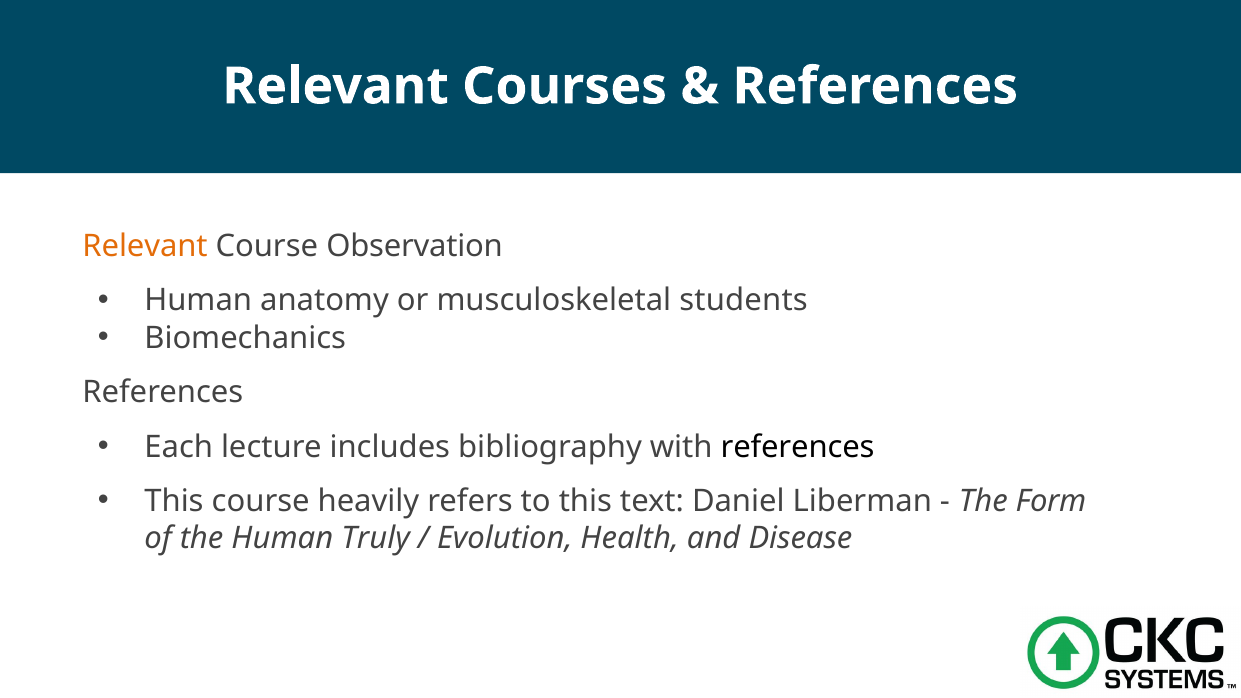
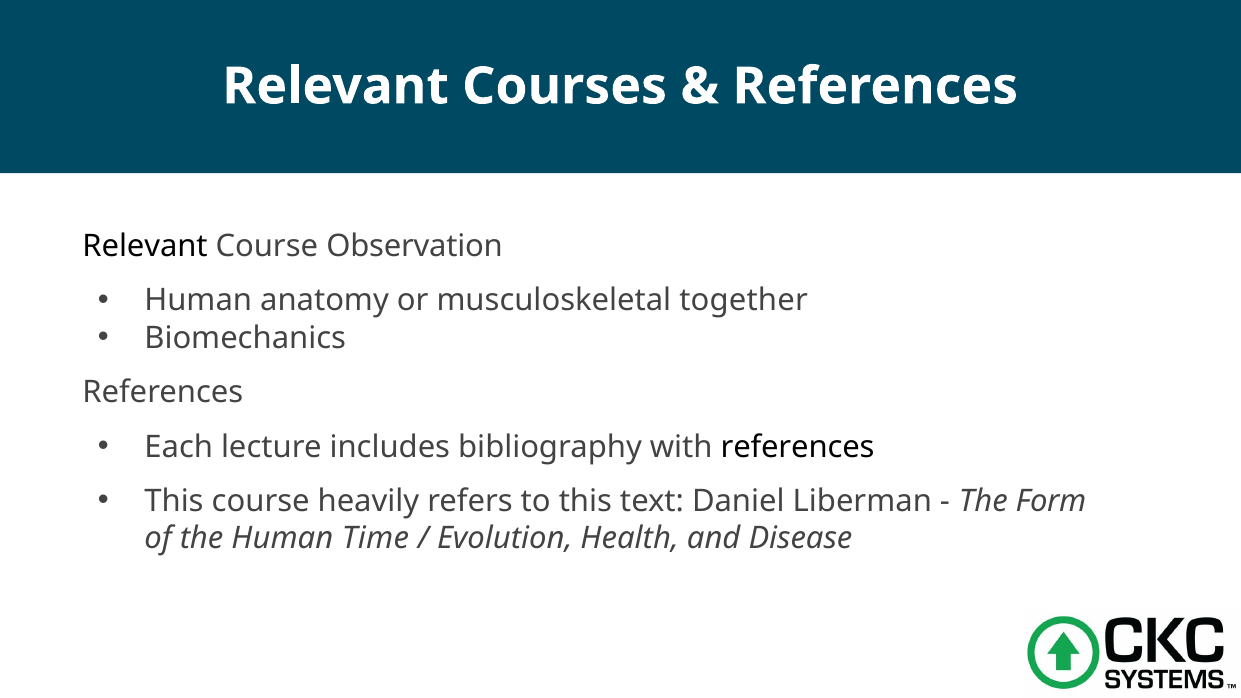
Relevant at (145, 246) colour: orange -> black
students: students -> together
Truly: Truly -> Time
